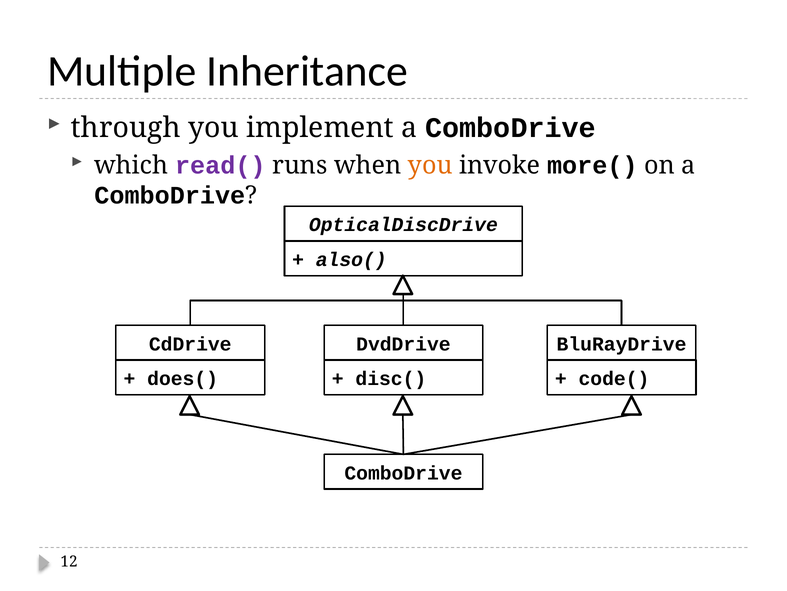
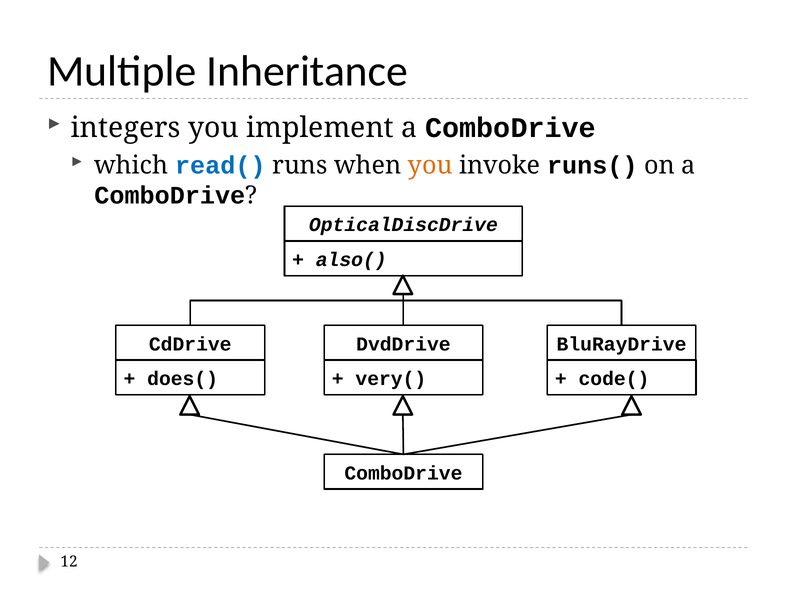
through: through -> integers
read( colour: purple -> blue
more(: more( -> runs(
disc(: disc( -> very(
